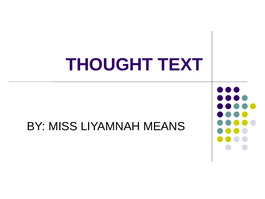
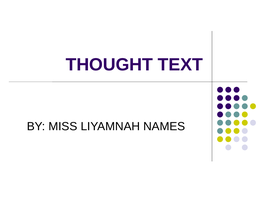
MEANS: MEANS -> NAMES
